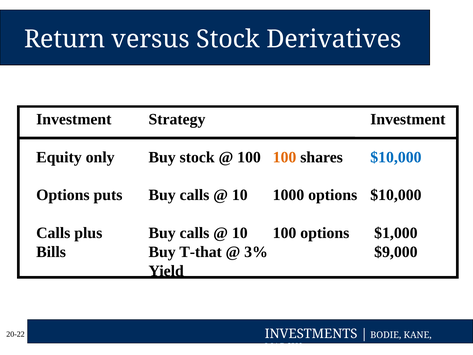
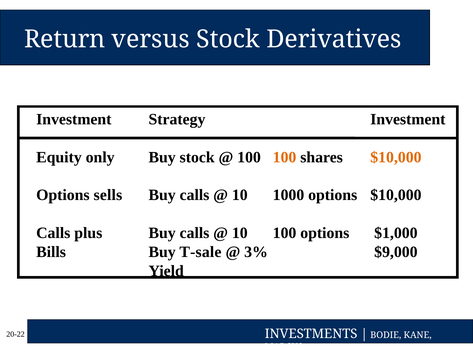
$10,000 at (396, 157) colour: blue -> orange
puts: puts -> sells
T-that: T-that -> T-sale
